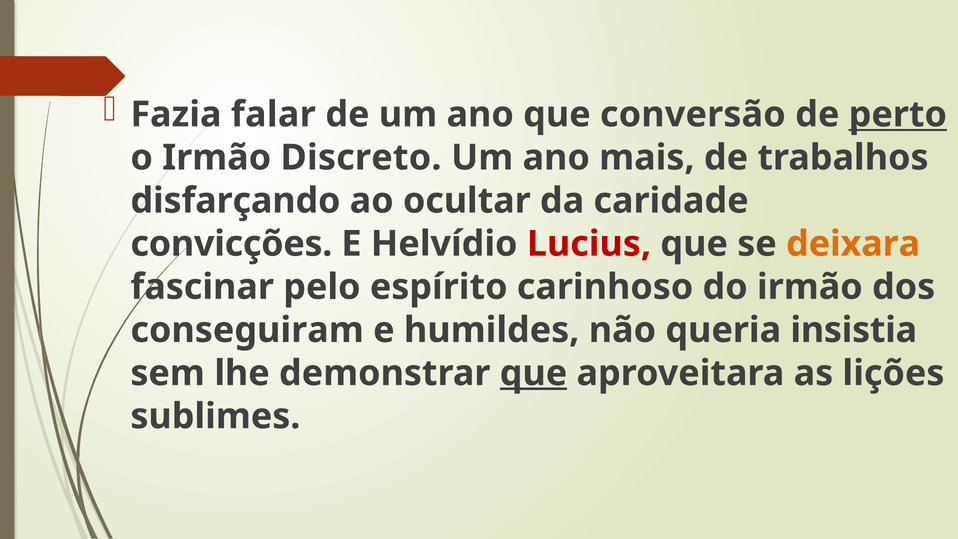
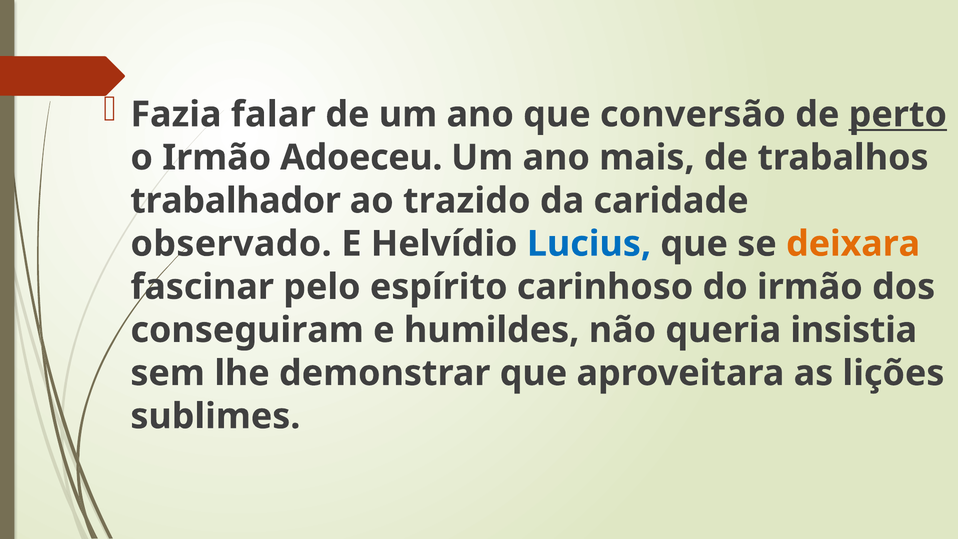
Discreto: Discreto -> Adoeceu
disfarçando: disfarçando -> trabalhador
ocultar: ocultar -> trazido
convicções: convicções -> observado
Lucius colour: red -> blue
que at (534, 373) underline: present -> none
